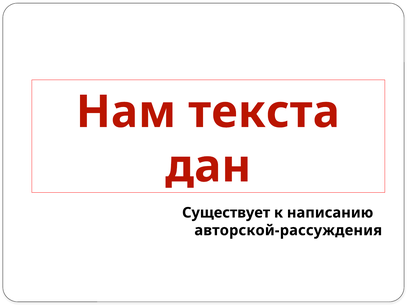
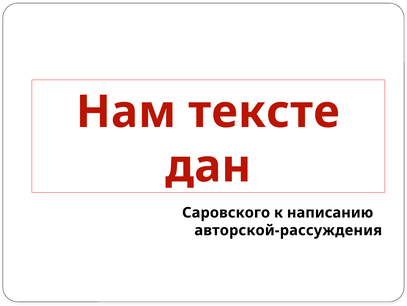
текста: текста -> тексте
Существует: Существует -> Саровского
